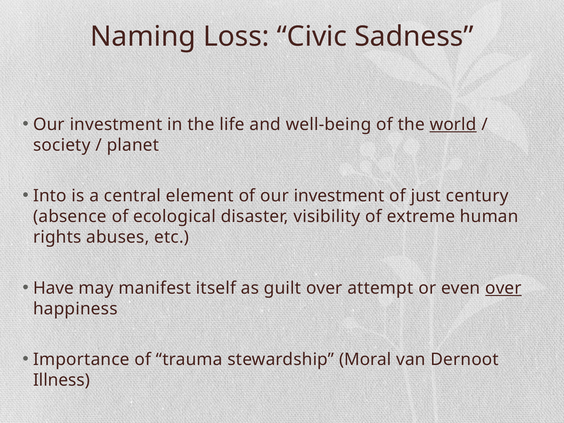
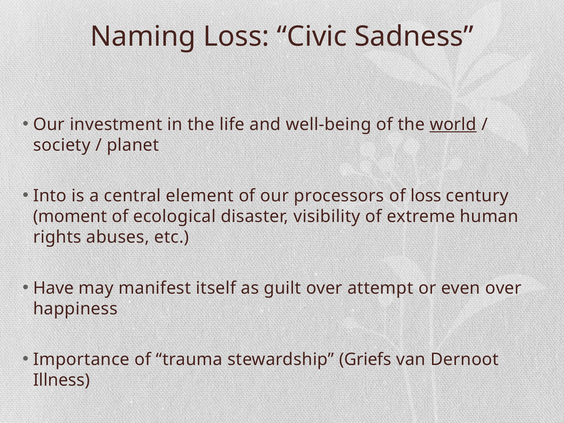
of our investment: investment -> processors
of just: just -> loss
absence: absence -> moment
over at (503, 288) underline: present -> none
Moral: Moral -> Griefs
